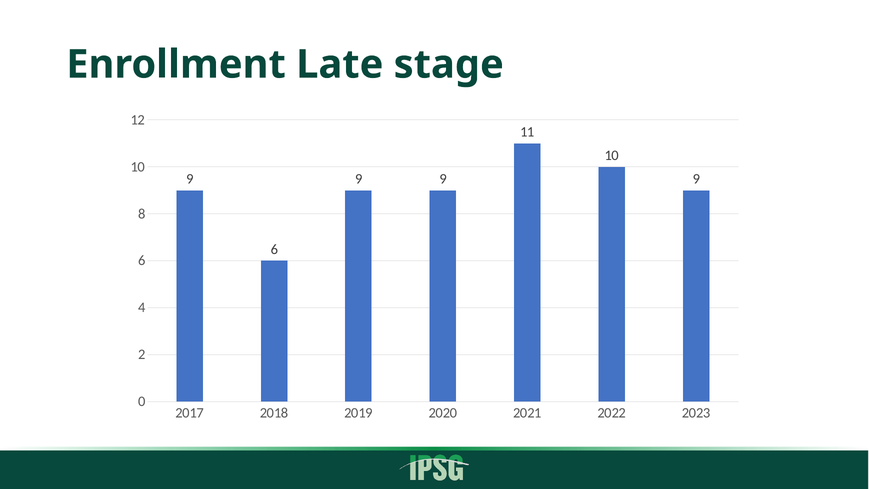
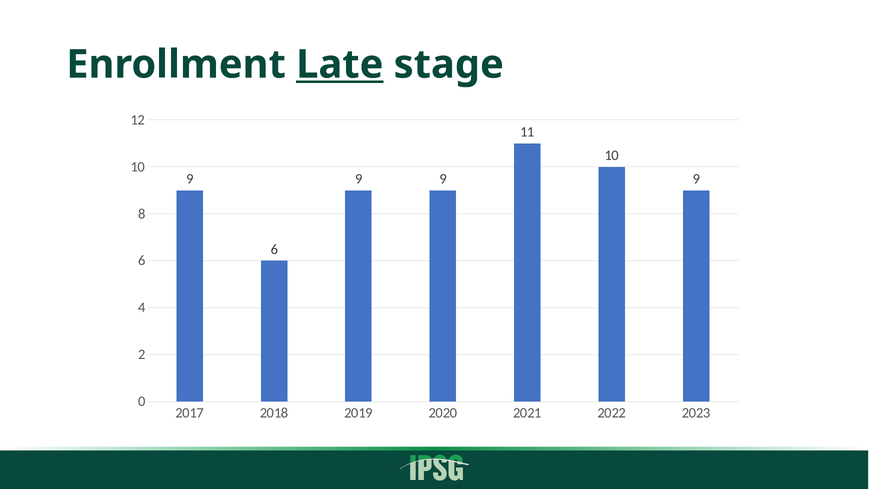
Late underline: none -> present
